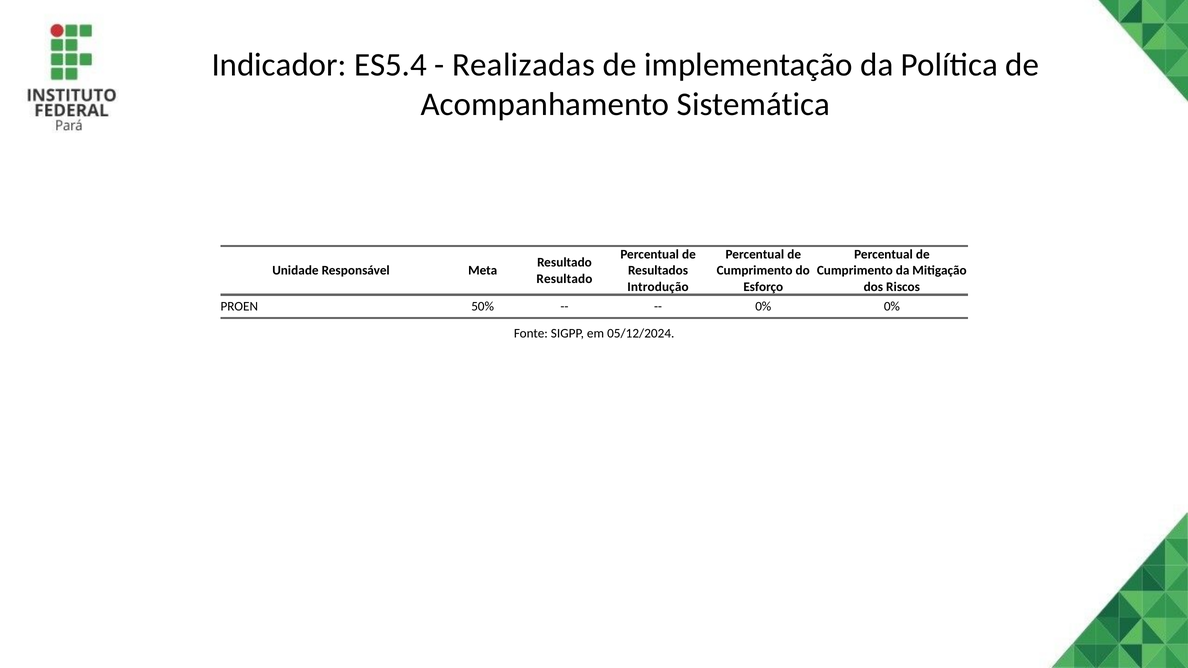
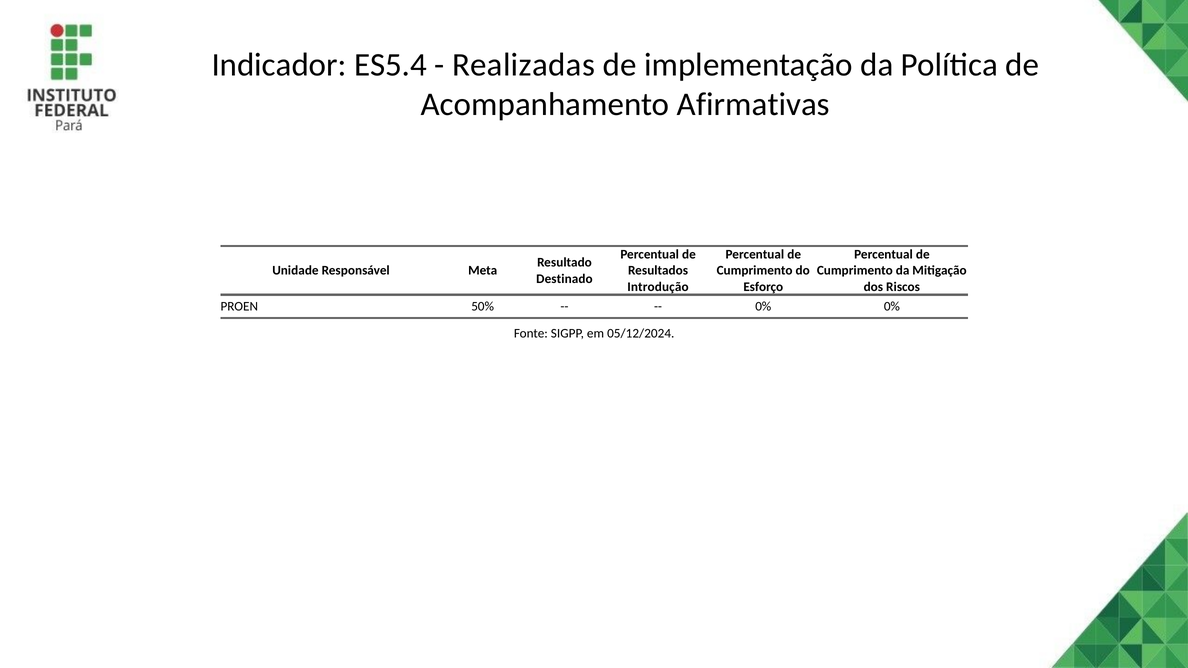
Sistemática: Sistemática -> Afirmativas
Resultado at (564, 279): Resultado -> Destinado
